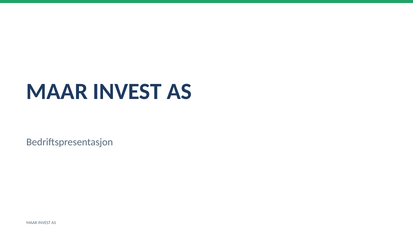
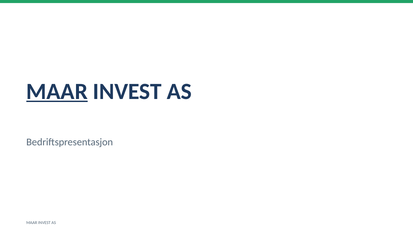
MAAR at (57, 92) underline: none -> present
